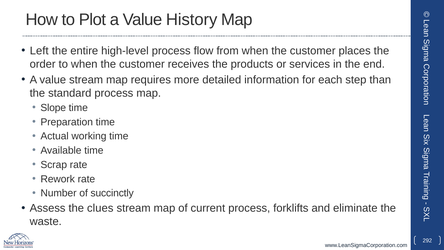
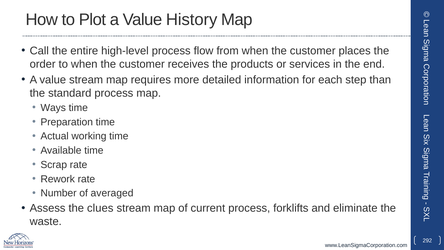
Left: Left -> Call
Slope: Slope -> Ways
succinctly: succinctly -> averaged
